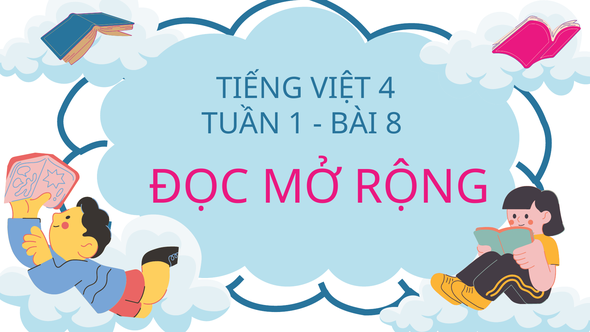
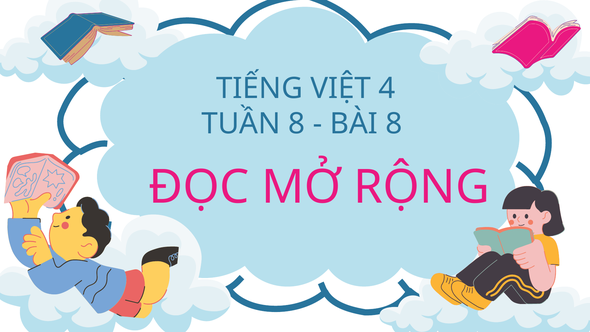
TUẦN 1: 1 -> 8
